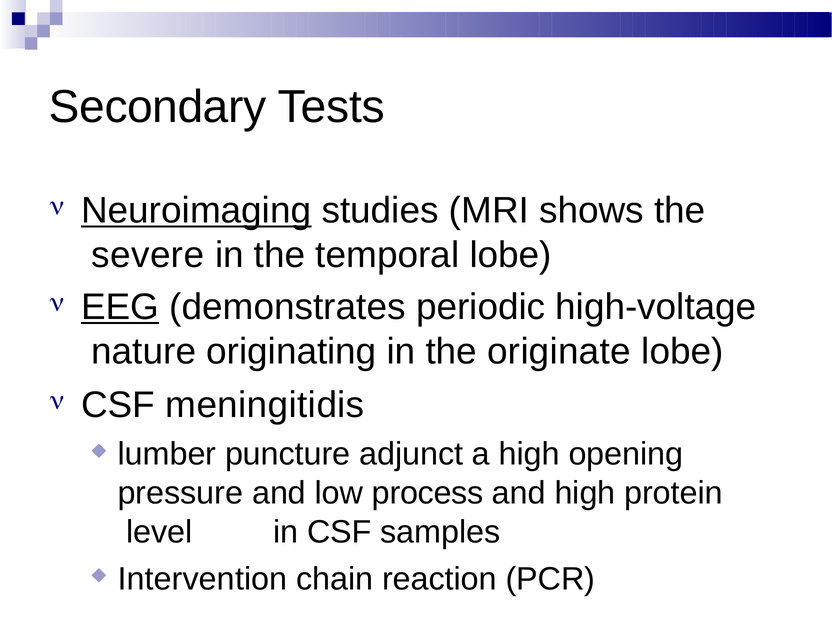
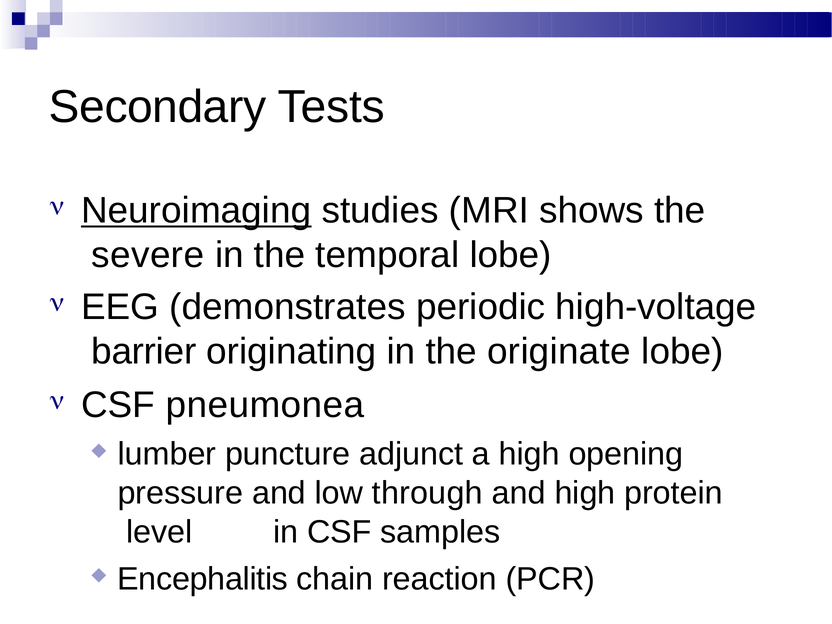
EEG underline: present -> none
nature: nature -> barrier
meningitidis: meningitidis -> pneumonea
process: process -> through
Intervention: Intervention -> Encephalitis
